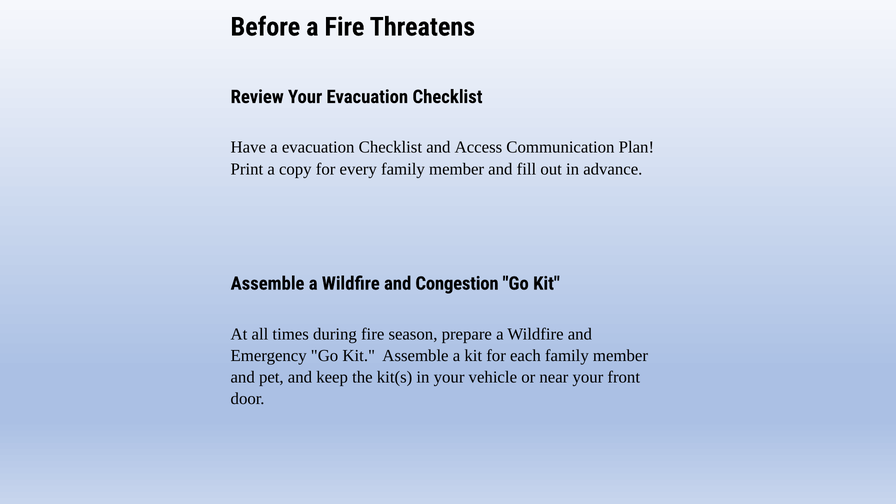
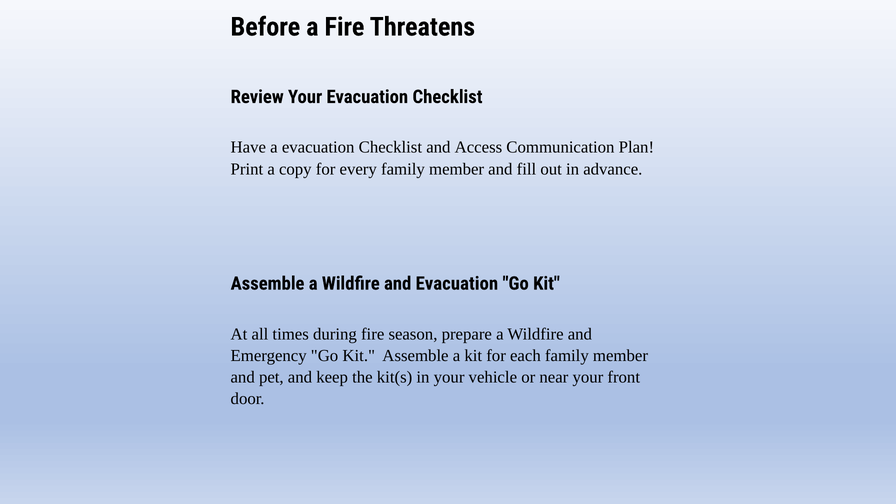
and Congestion: Congestion -> Evacuation
